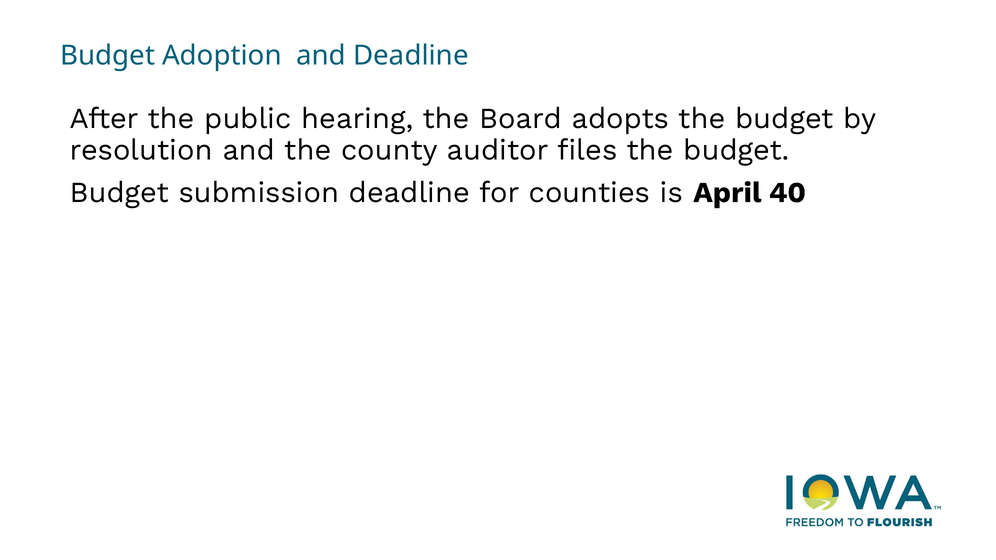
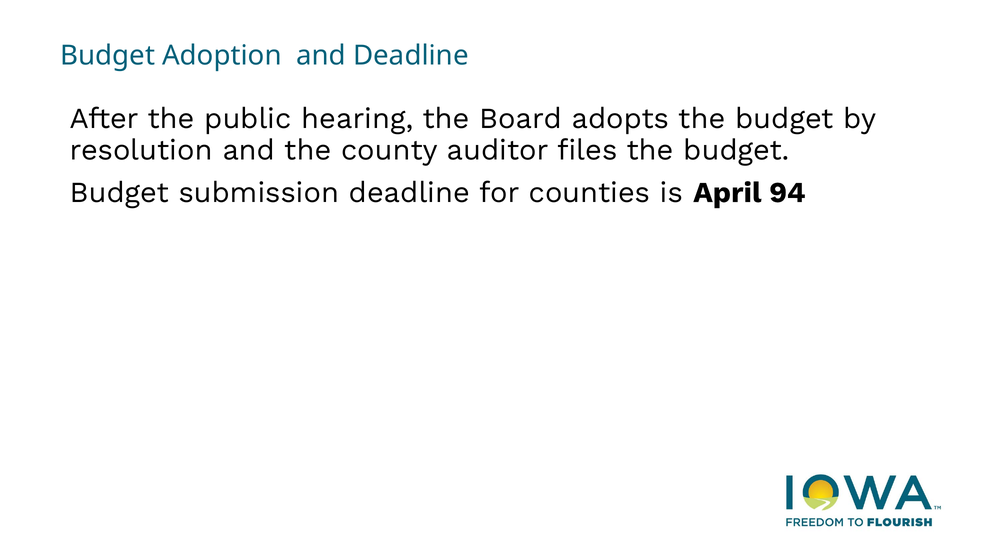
40: 40 -> 94
